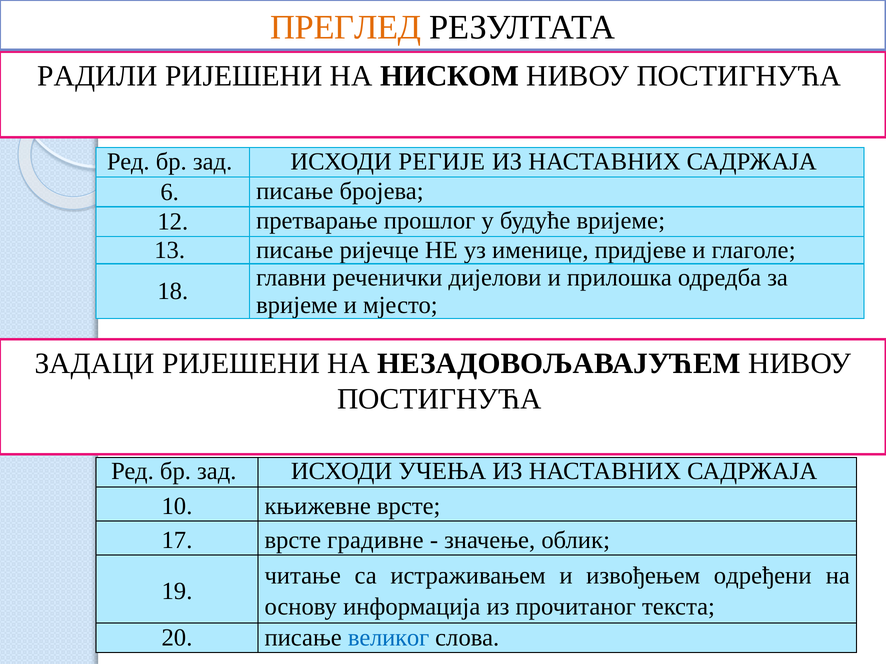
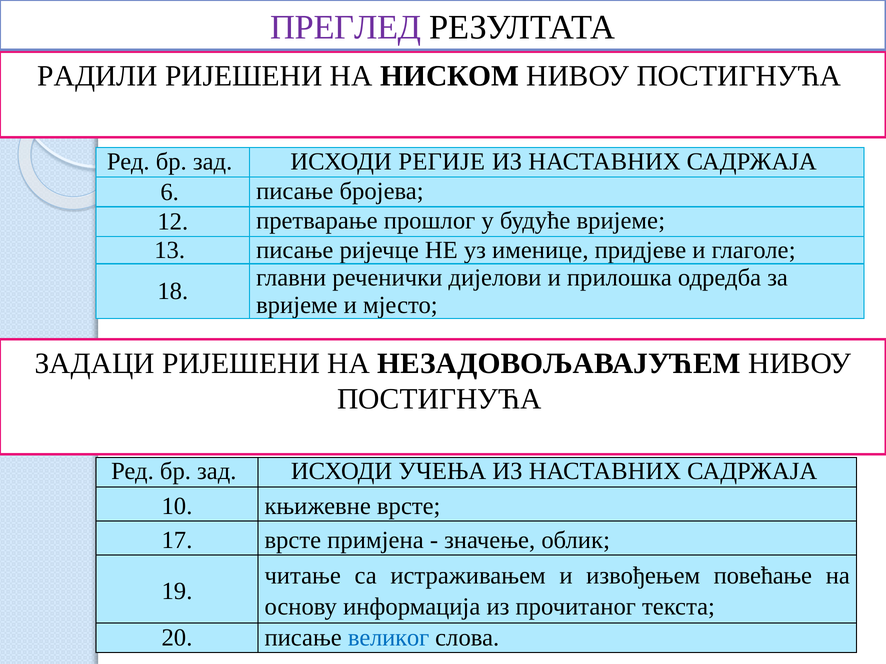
ПРЕГЛЕД colour: orange -> purple
градивне: градивне -> примјена
одређени: одређени -> повећање
